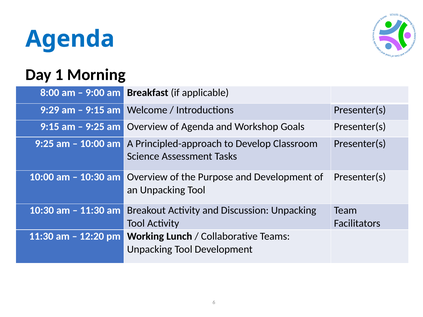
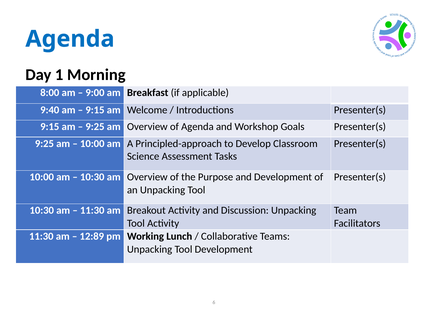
9:29: 9:29 -> 9:40
12:20: 12:20 -> 12:89
